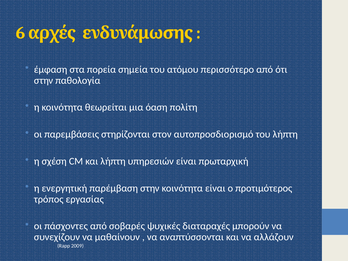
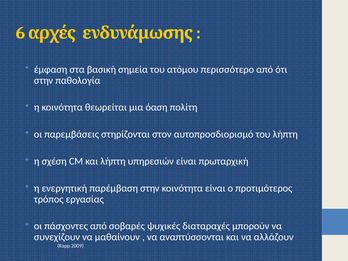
πορεία: πορεία -> βασική
